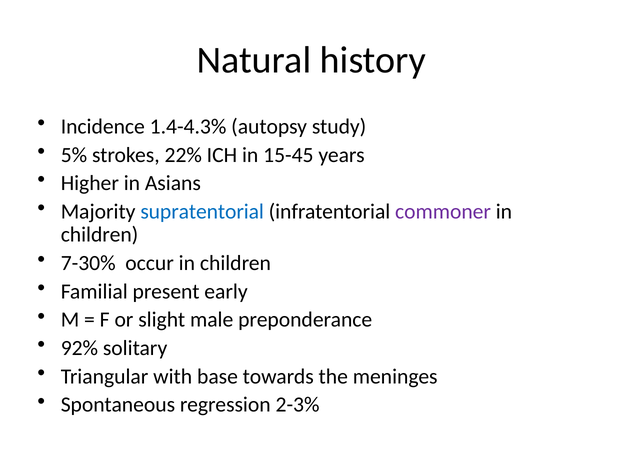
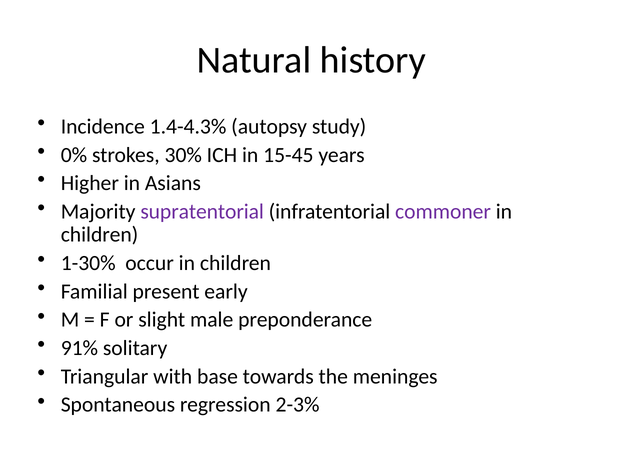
5%: 5% -> 0%
22%: 22% -> 30%
supratentorial colour: blue -> purple
7-30%: 7-30% -> 1-30%
92%: 92% -> 91%
